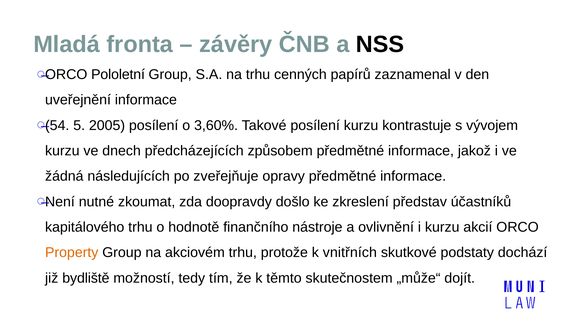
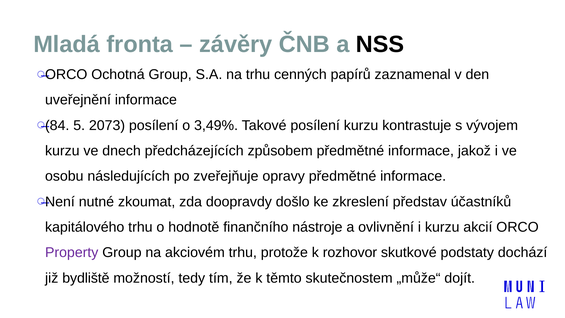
Pololetní: Pololetní -> Ochotná
54: 54 -> 84
2005: 2005 -> 2073
3,60%: 3,60% -> 3,49%
žádná: žádná -> osobu
Property colour: orange -> purple
vnitřních: vnitřních -> rozhovor
